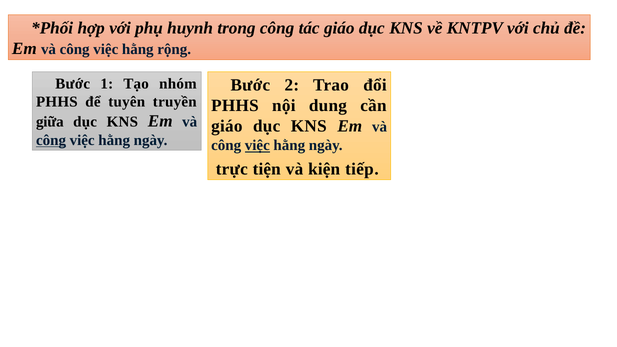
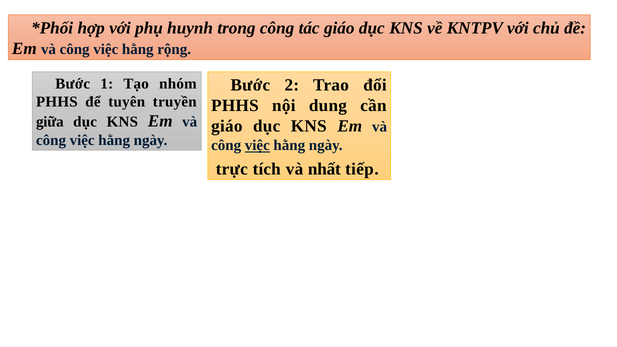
công at (51, 140) underline: present -> none
tiện: tiện -> tích
kiện: kiện -> nhất
